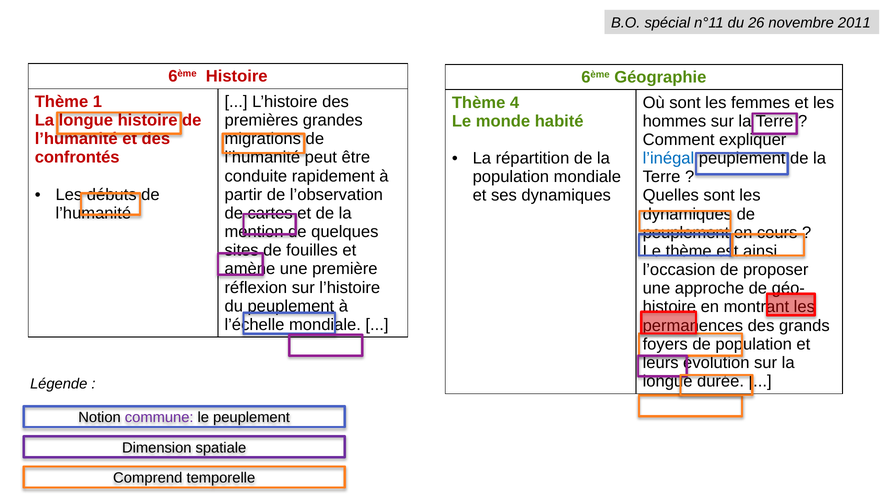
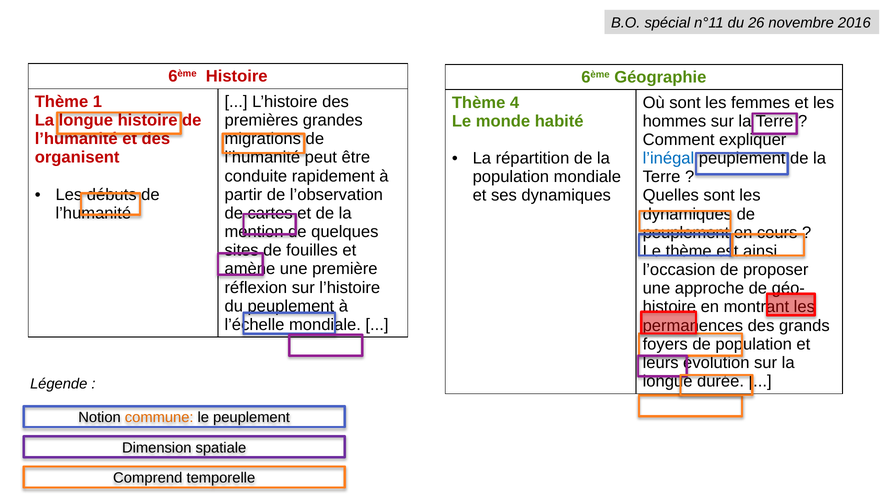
2011: 2011 -> 2016
confrontés: confrontés -> organisent
commune colour: purple -> orange
